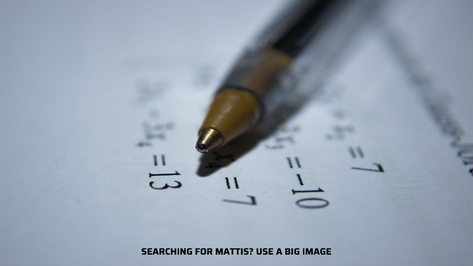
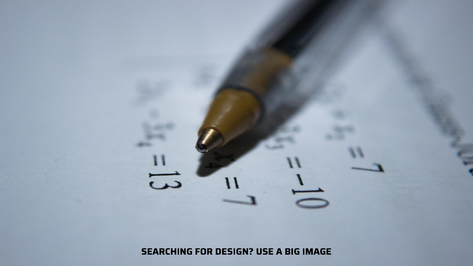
MATTIS: MATTIS -> DESIGN
